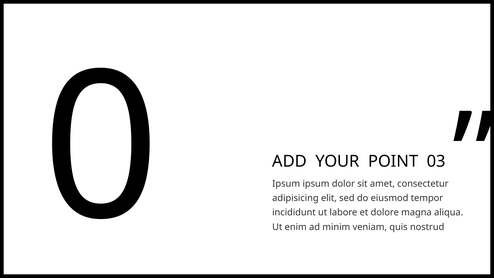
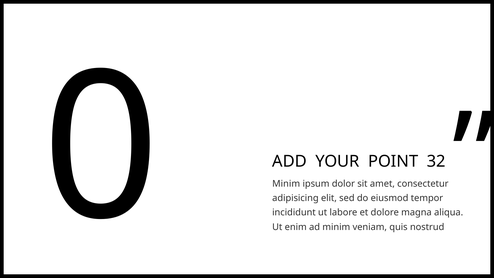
03: 03 -> 32
Ipsum at (286, 184): Ipsum -> Minim
